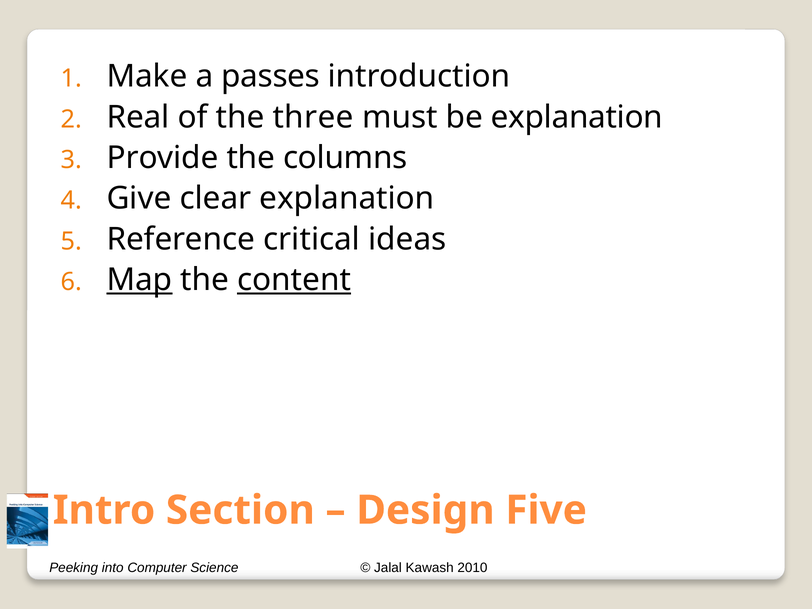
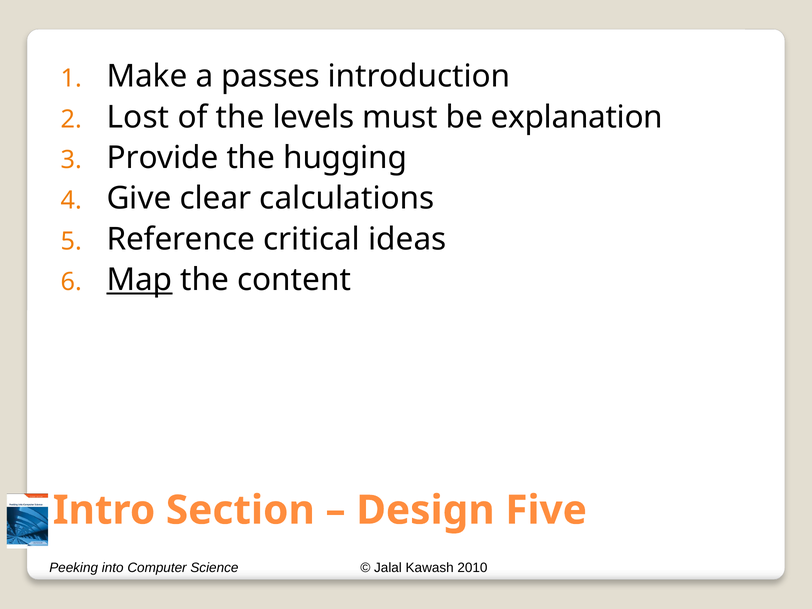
Real: Real -> Lost
three: three -> levels
columns: columns -> hugging
clear explanation: explanation -> calculations
content underline: present -> none
